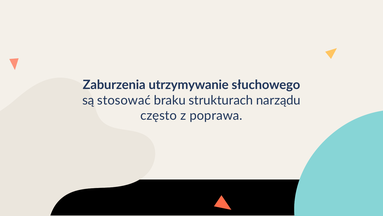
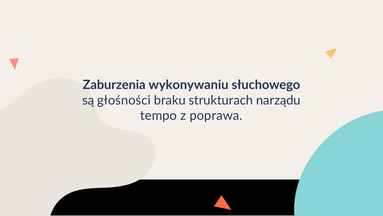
utrzymywanie: utrzymywanie -> wykonywaniu
stosować: stosować -> głośności
często: często -> tempo
